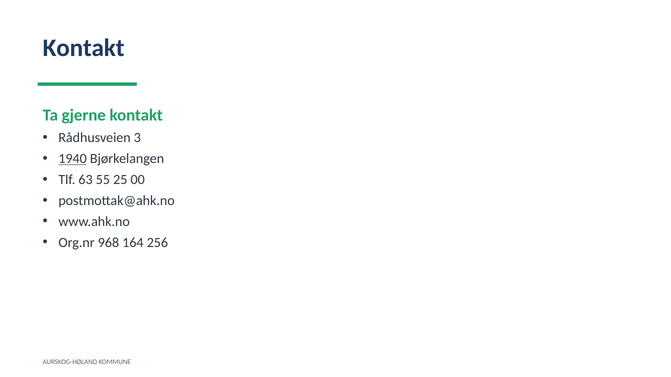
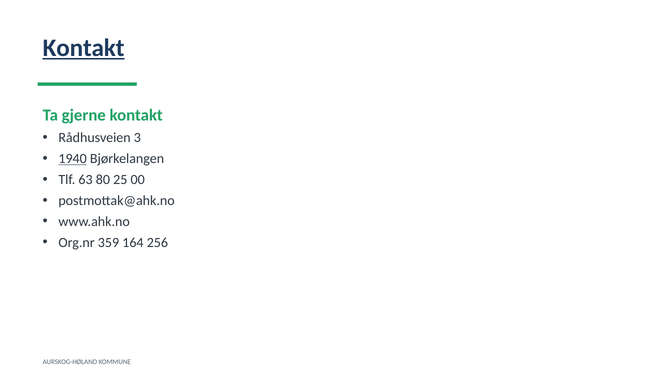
Kontakt at (84, 48) underline: none -> present
55: 55 -> 80
968: 968 -> 359
